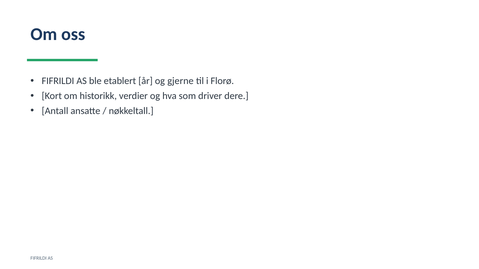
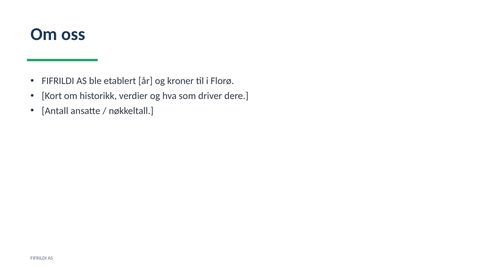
gjerne: gjerne -> kroner
